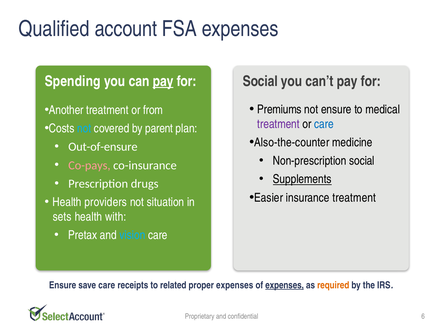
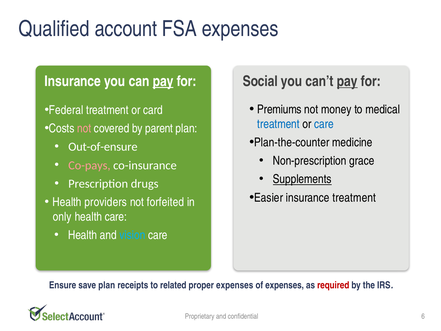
Spending at (73, 81): Spending -> Insurance
pay at (347, 81) underline: none -> present
not ensure: ensure -> money
Another: Another -> Federal
from: from -> card
treatment at (279, 124) colour: purple -> blue
not at (84, 128) colour: light blue -> pink
Also-the-counter: Also-the-counter -> Plan-the-counter
Non-prescription social: social -> grace
situation: situation -> forfeited
sets: sets -> only
health with: with -> care
Pretax at (83, 235): Pretax -> Health
save care: care -> plan
expenses at (285, 285) underline: present -> none
required colour: orange -> red
